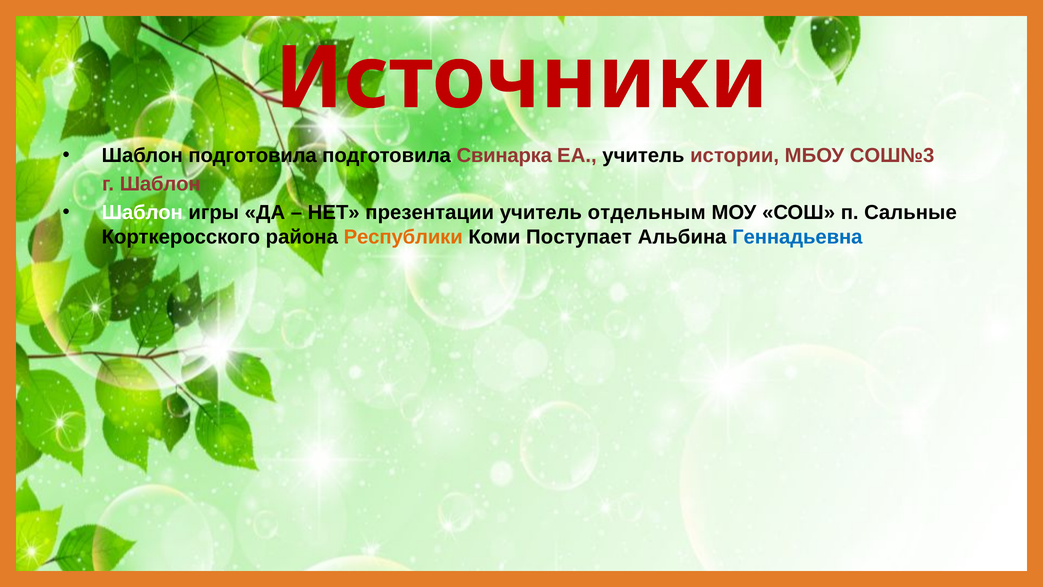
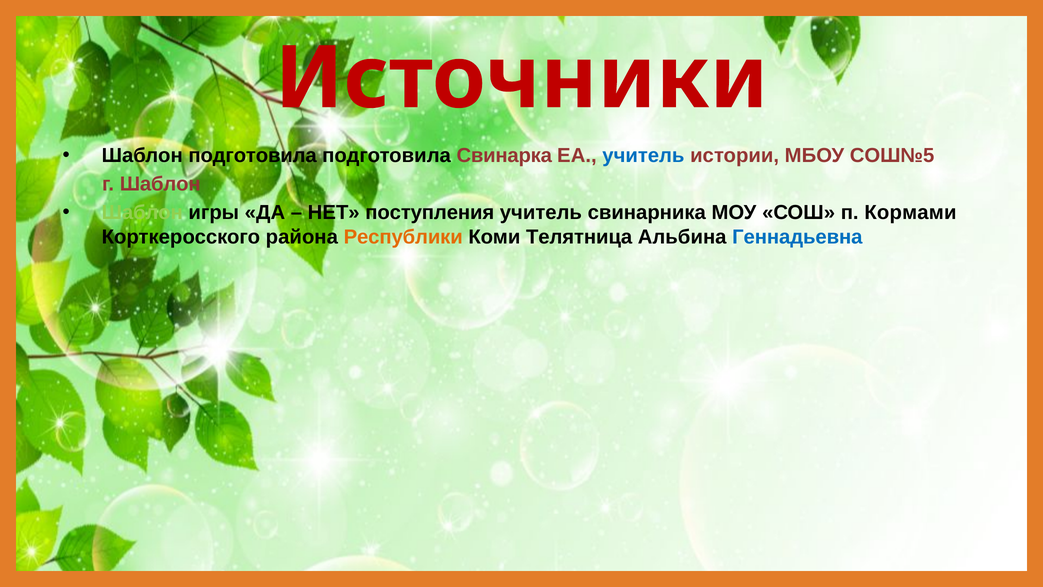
учитель at (643, 156) colour: black -> blue
СОШ№3: СОШ№3 -> СОШ№5
Шаблон at (142, 213) colour: white -> light green
презентации: презентации -> поступления
отдельным: отдельным -> свинарника
Сальные: Сальные -> Кормами
Поступает: Поступает -> Телятница
